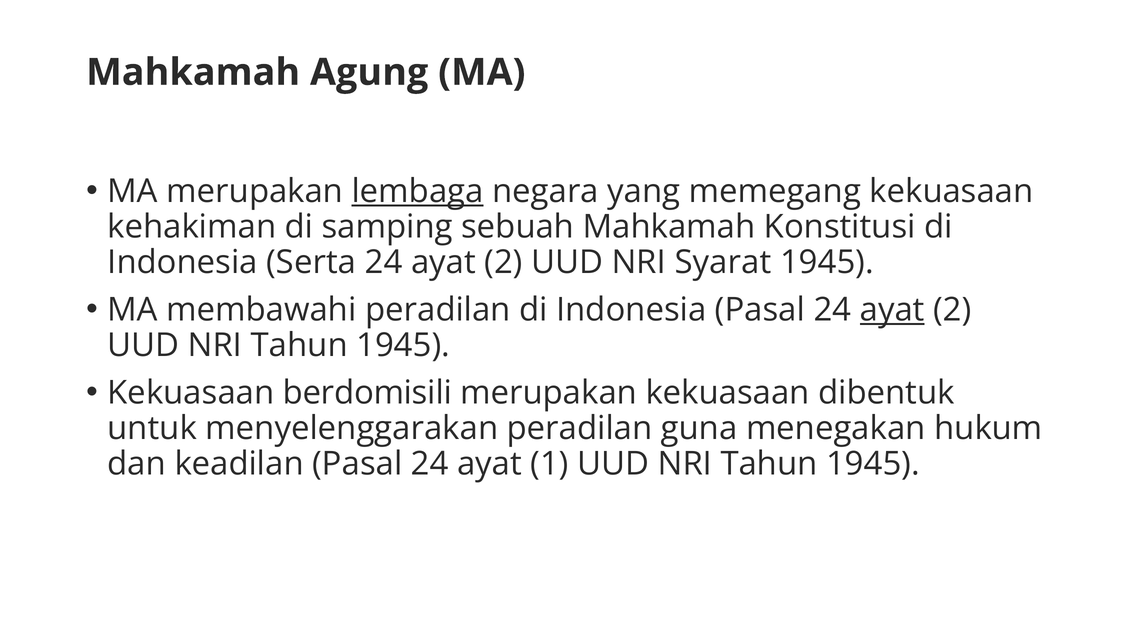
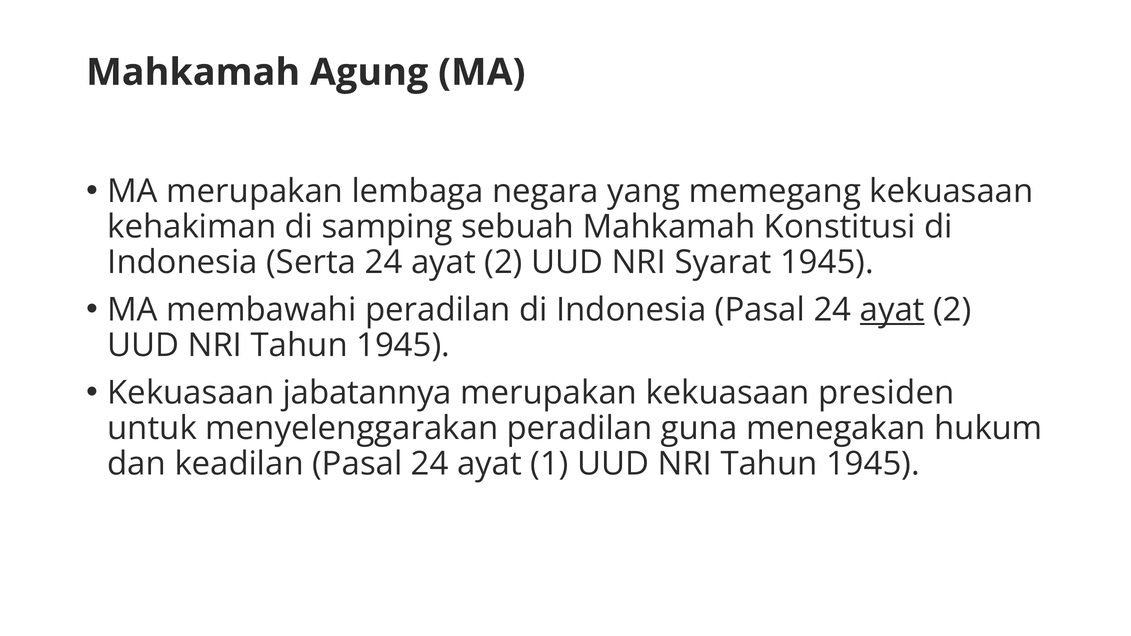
lembaga underline: present -> none
berdomisili: berdomisili -> jabatannya
dibentuk: dibentuk -> presiden
